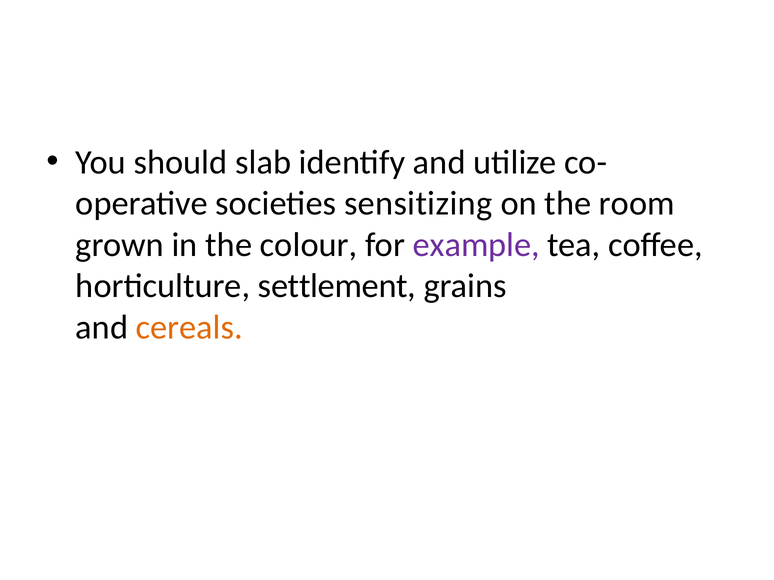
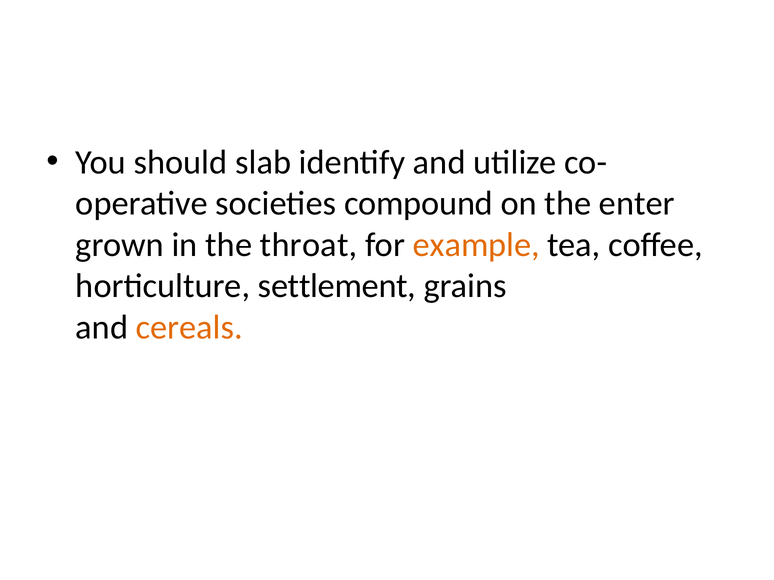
sensitizing: sensitizing -> compound
room: room -> enter
colour: colour -> throat
example colour: purple -> orange
